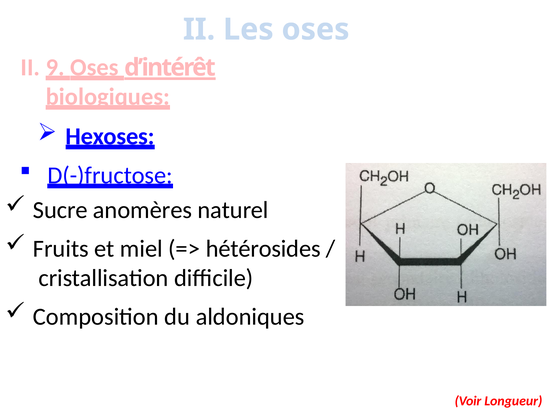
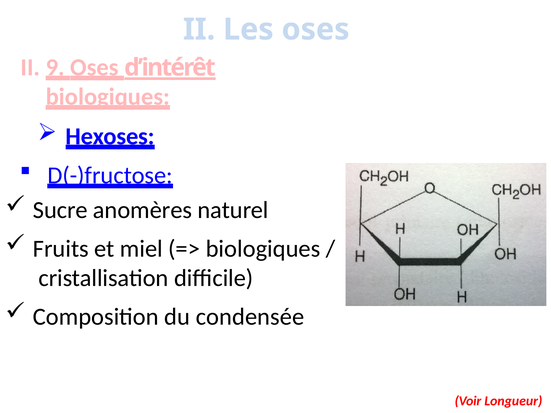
hétérosides at (263, 249): hétérosides -> biologiques
aldoniques: aldoniques -> condensée
